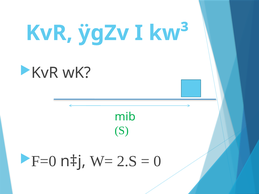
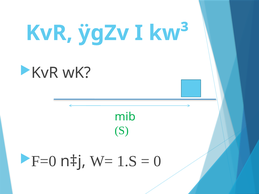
2.S: 2.S -> 1.S
